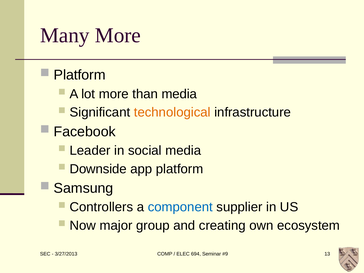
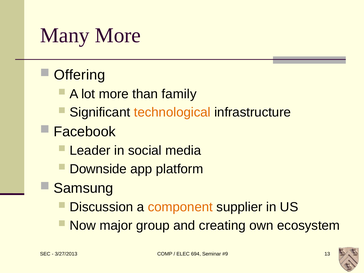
Platform at (80, 75): Platform -> Offering
than media: media -> family
Controllers: Controllers -> Discussion
component colour: blue -> orange
